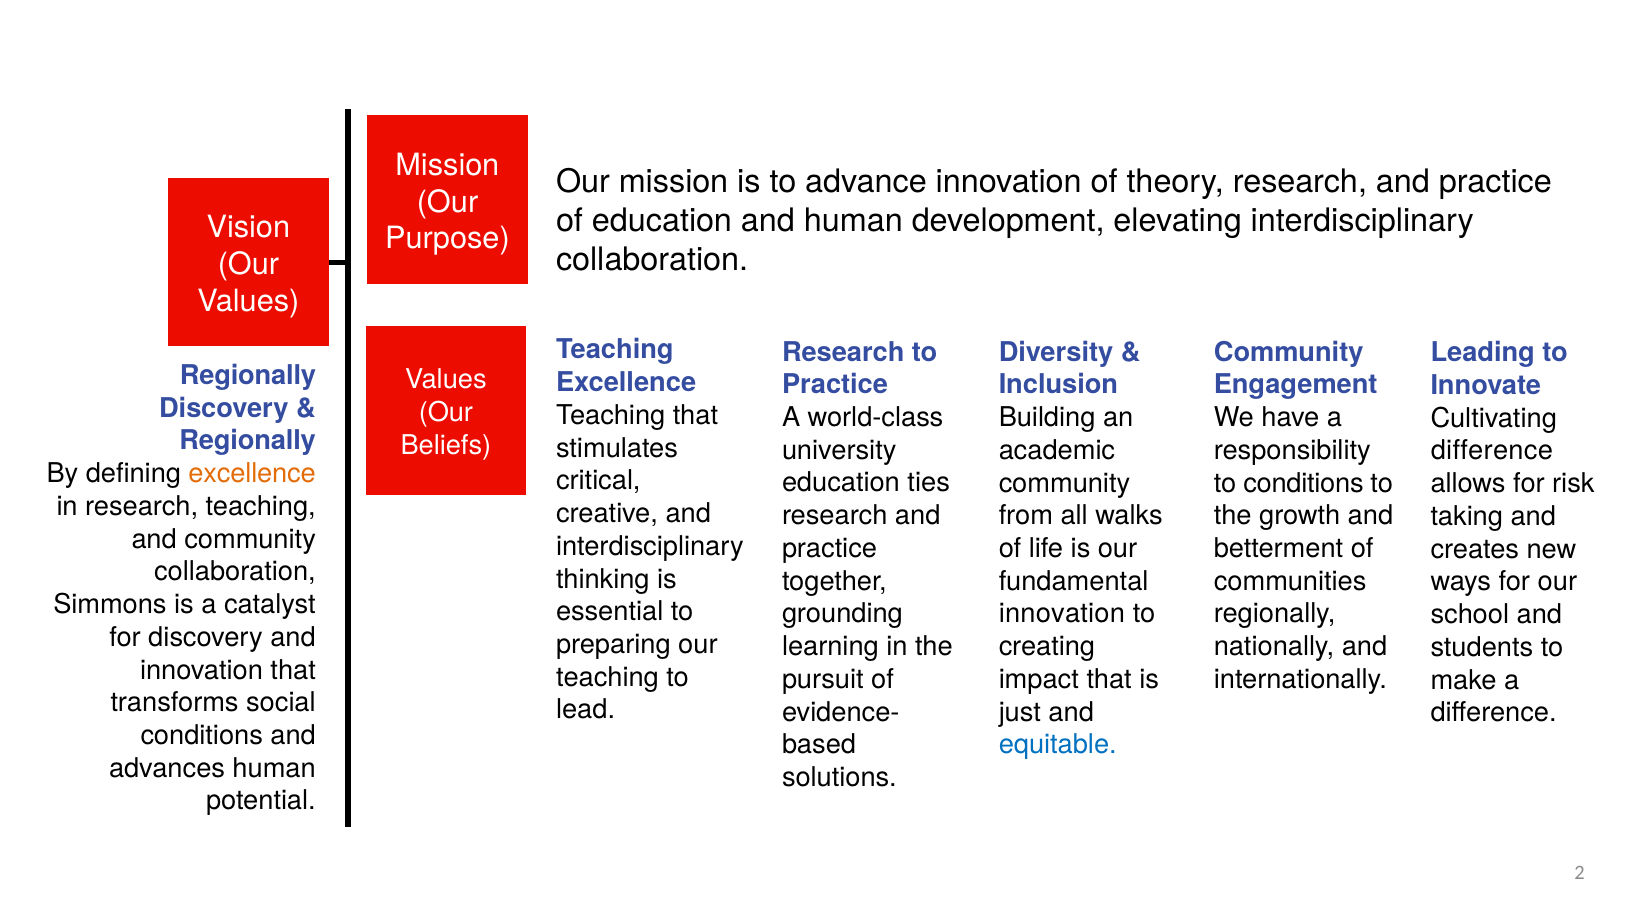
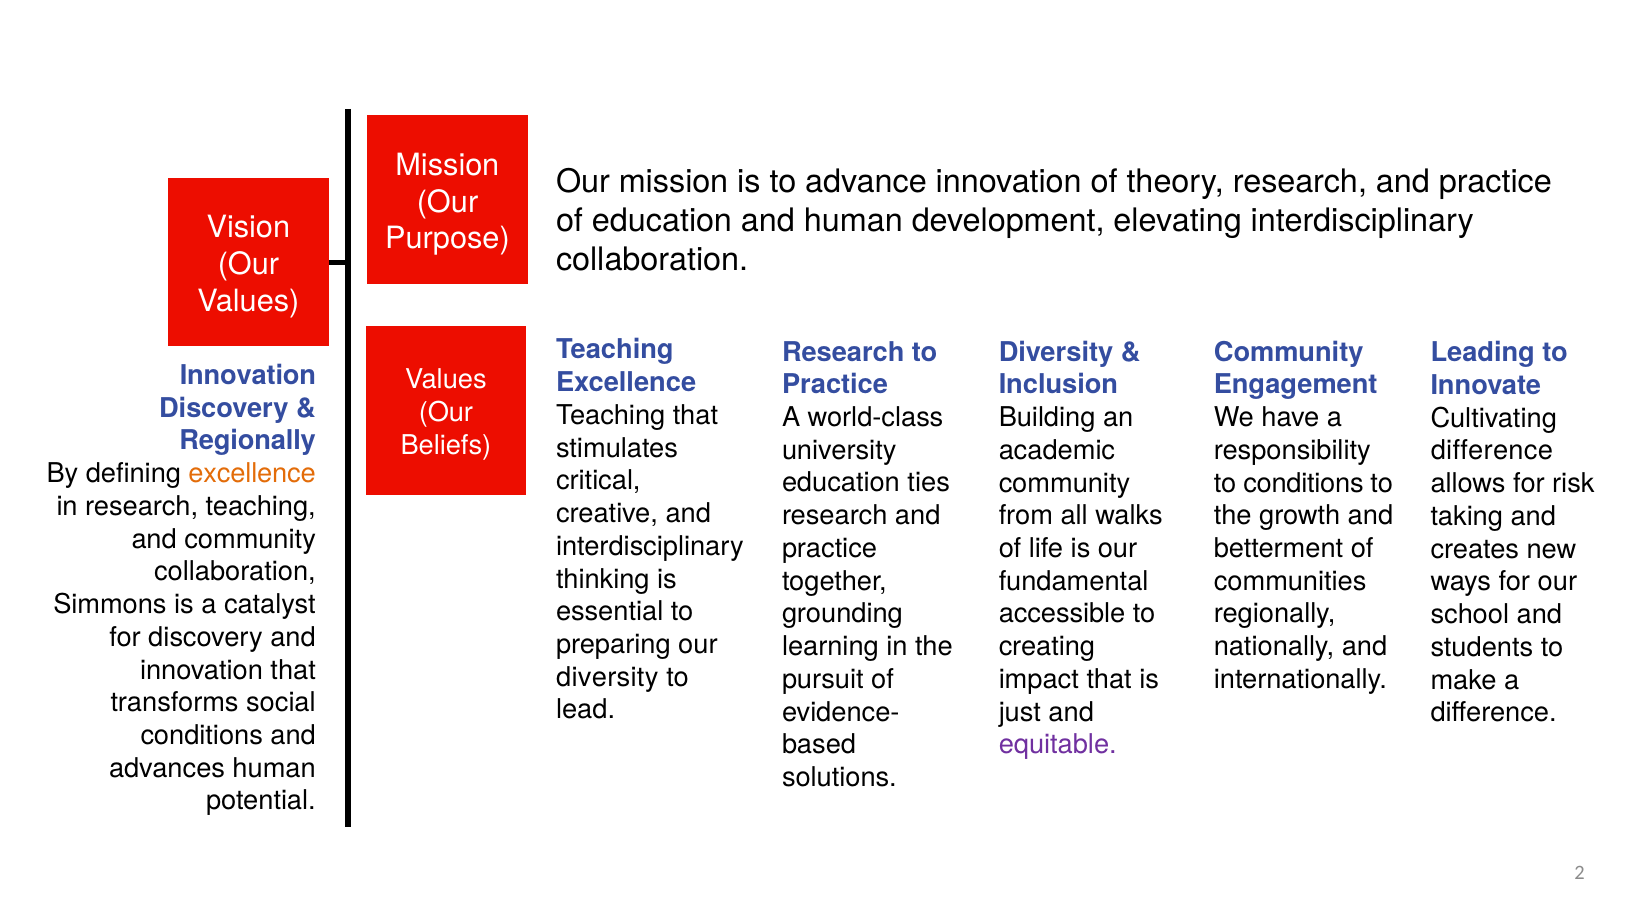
Regionally at (248, 376): Regionally -> Innovation
innovation at (1062, 614): innovation -> accessible
teaching at (607, 678): teaching -> diversity
equitable colour: blue -> purple
